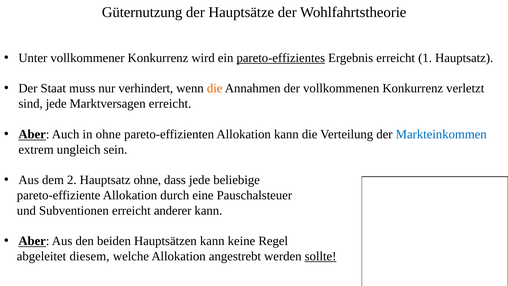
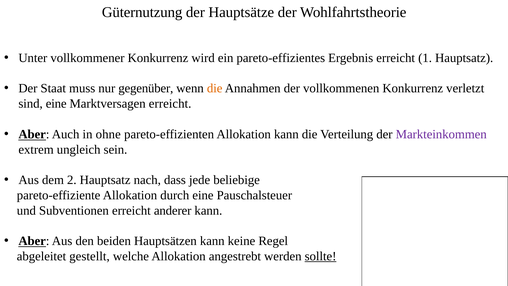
pareto-effizientes underline: present -> none
verhindert: verhindert -> gegenüber
sind jede: jede -> eine
Markteinkommen colour: blue -> purple
Hauptsatz ohne: ohne -> nach
diesem: diesem -> gestellt
